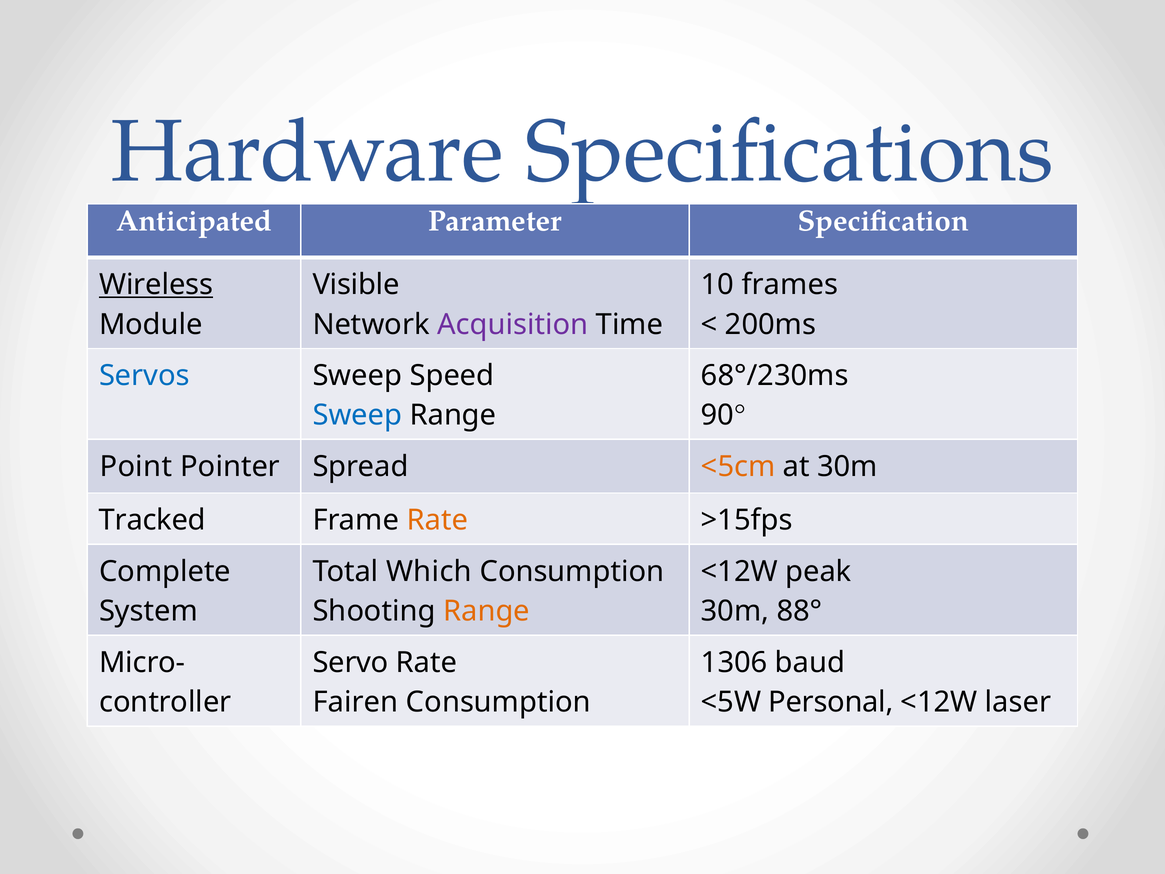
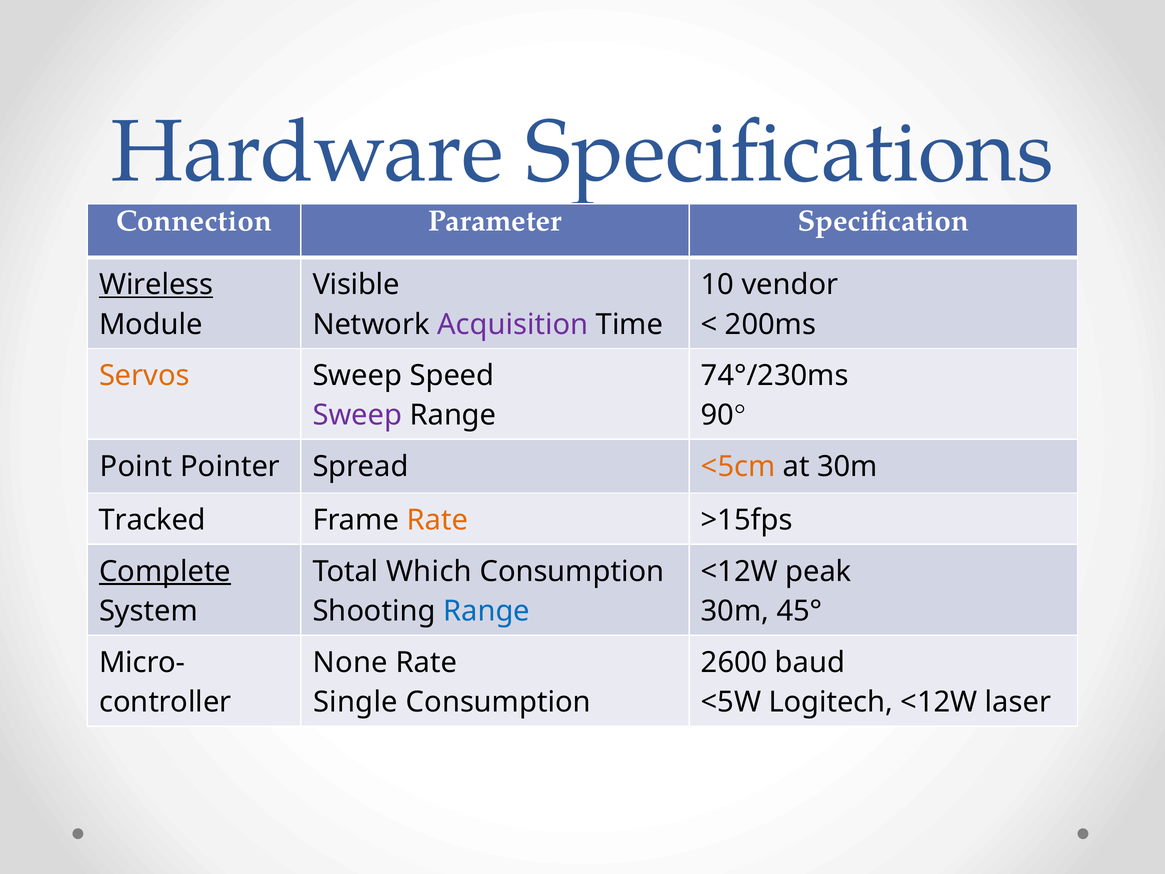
Anticipated: Anticipated -> Connection
frames: frames -> vendor
Servos colour: blue -> orange
68°/230ms: 68°/230ms -> 74°/230ms
Sweep at (357, 415) colour: blue -> purple
Complete underline: none -> present
Range at (486, 611) colour: orange -> blue
88°: 88° -> 45°
Servo: Servo -> None
1306: 1306 -> 2600
Fairen: Fairen -> Single
Personal: Personal -> Logitech
